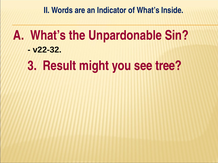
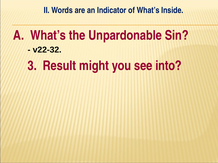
tree: tree -> into
